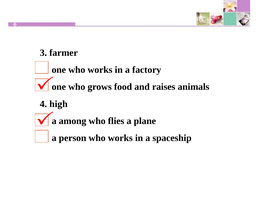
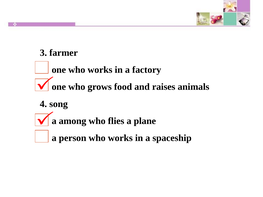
high: high -> song
